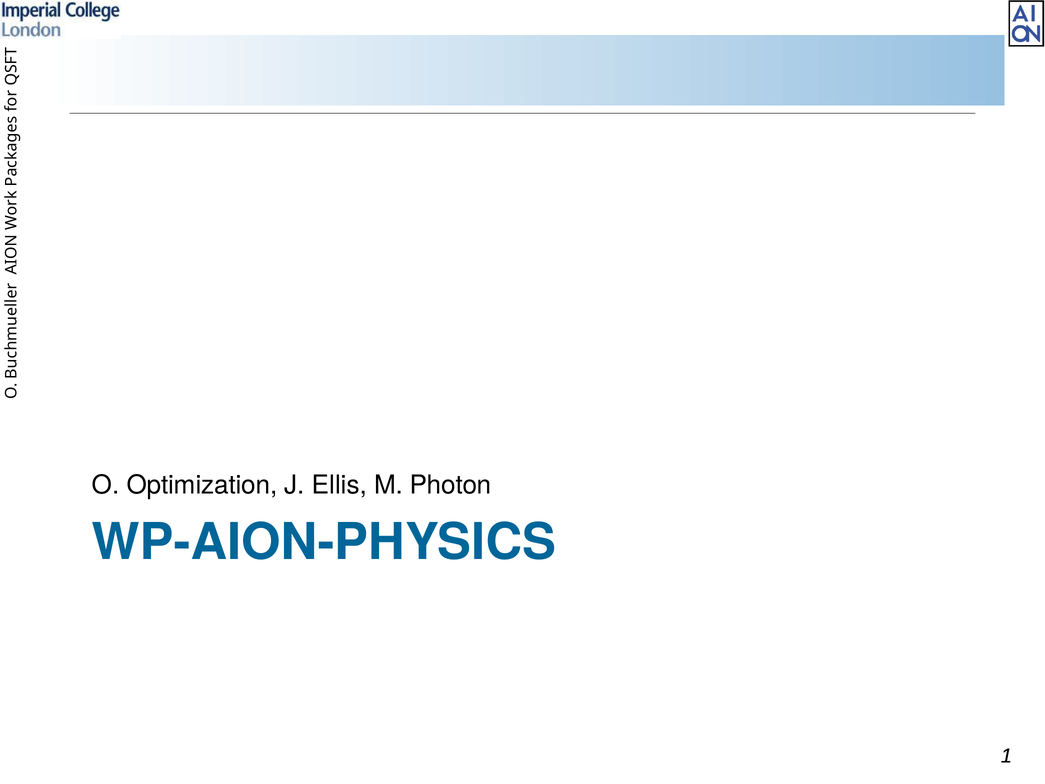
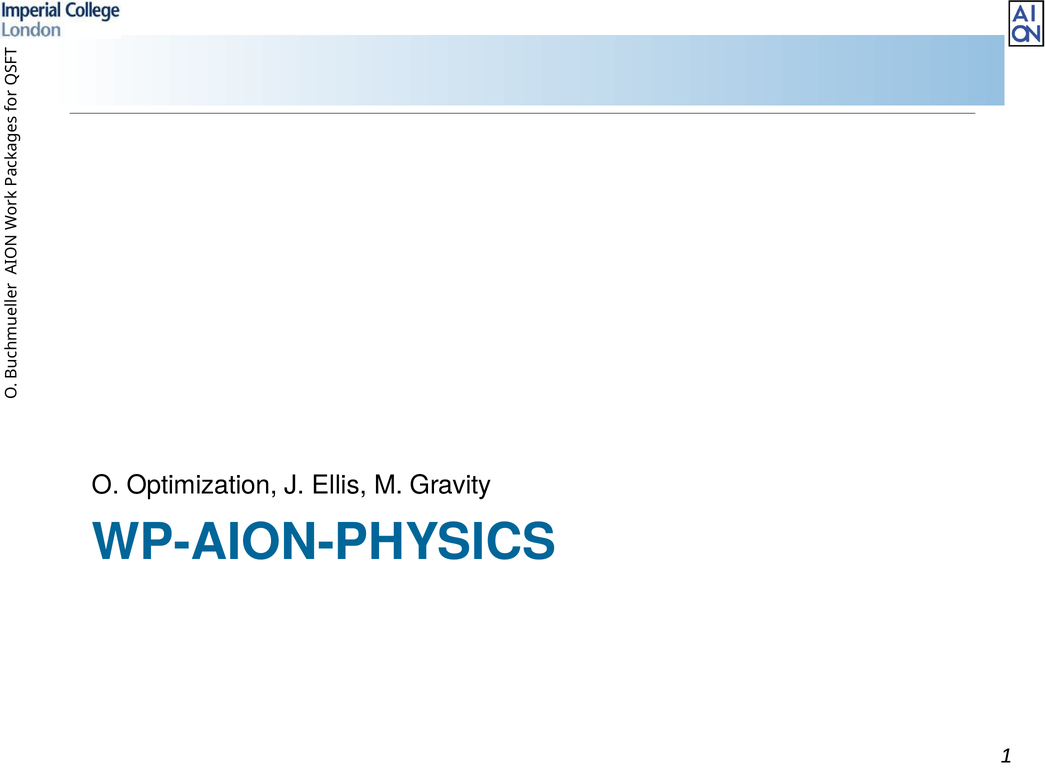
Photon: Photon -> Gravity
